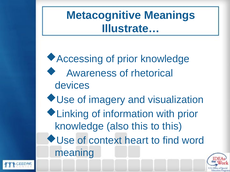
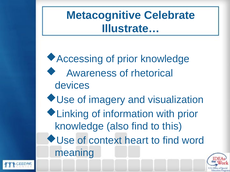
Meanings: Meanings -> Celebrate
also this: this -> find
